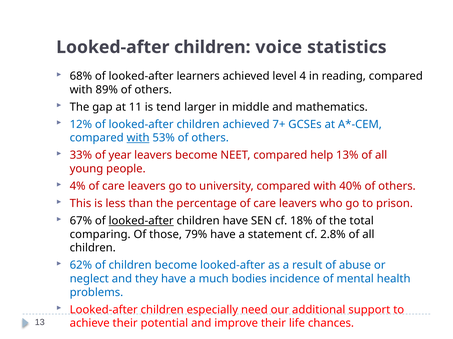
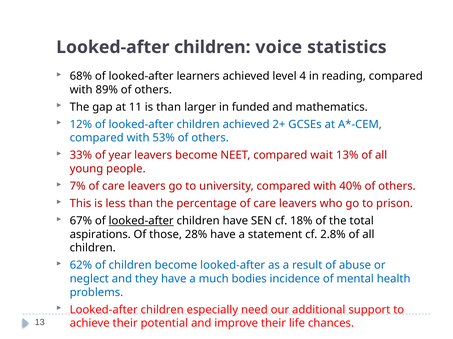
is tend: tend -> than
middle: middle -> funded
7+: 7+ -> 2+
with at (138, 138) underline: present -> none
help: help -> wait
4%: 4% -> 7%
comparing: comparing -> aspirations
79%: 79% -> 28%
